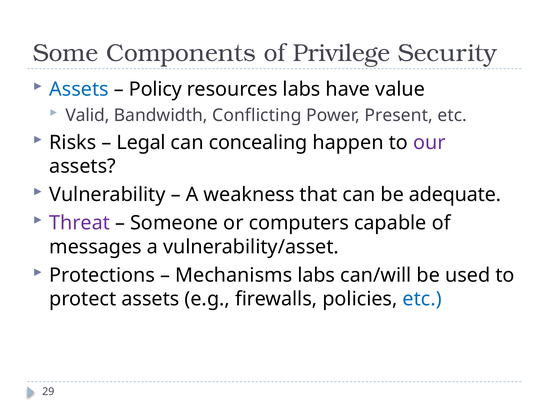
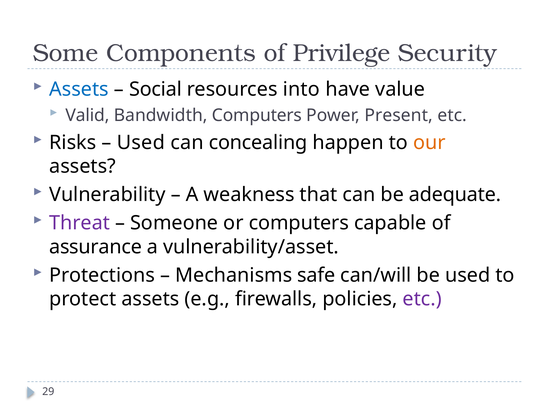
Policy: Policy -> Social
resources labs: labs -> into
Bandwidth Conflicting: Conflicting -> Computers
Legal at (141, 142): Legal -> Used
our colour: purple -> orange
messages: messages -> assurance
Mechanisms labs: labs -> safe
etc at (422, 299) colour: blue -> purple
